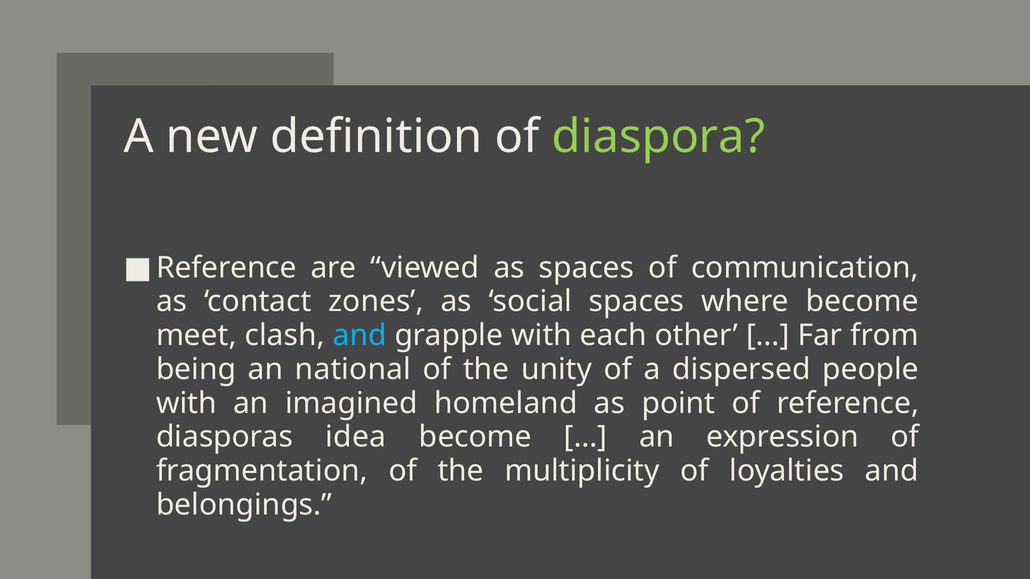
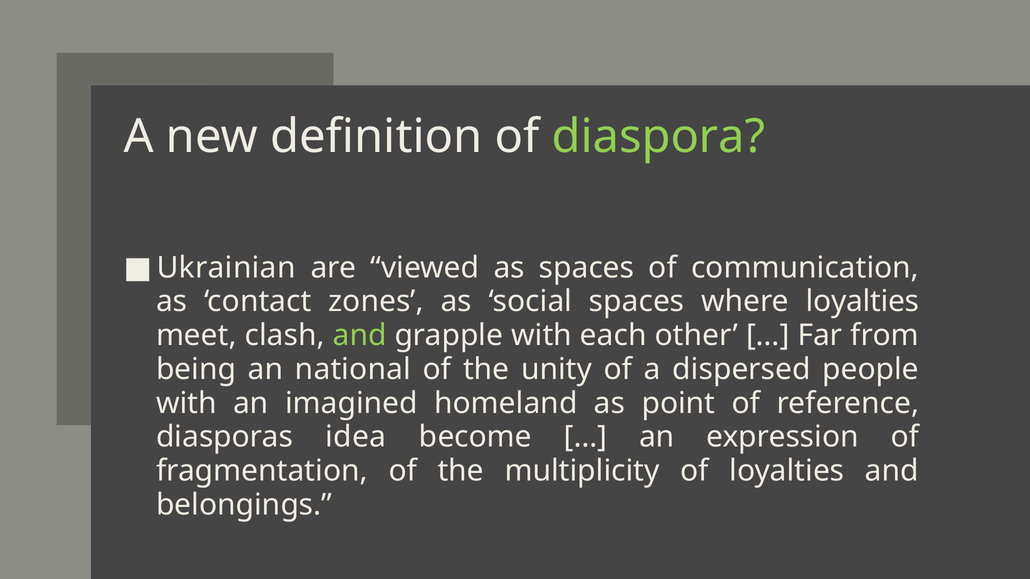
Reference at (226, 268): Reference -> Ukrainian
where become: become -> loyalties
and at (360, 336) colour: light blue -> light green
